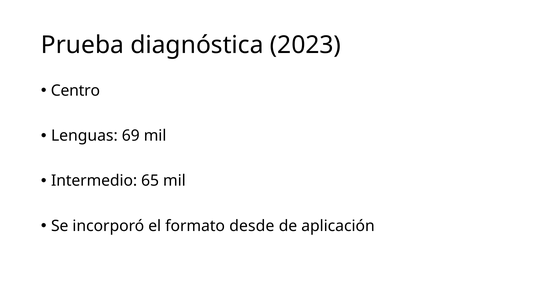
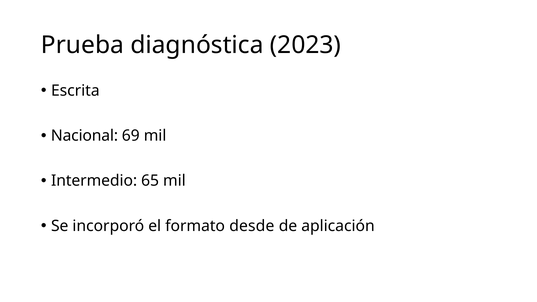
Centro: Centro -> Escrita
Lenguas: Lenguas -> Nacional
